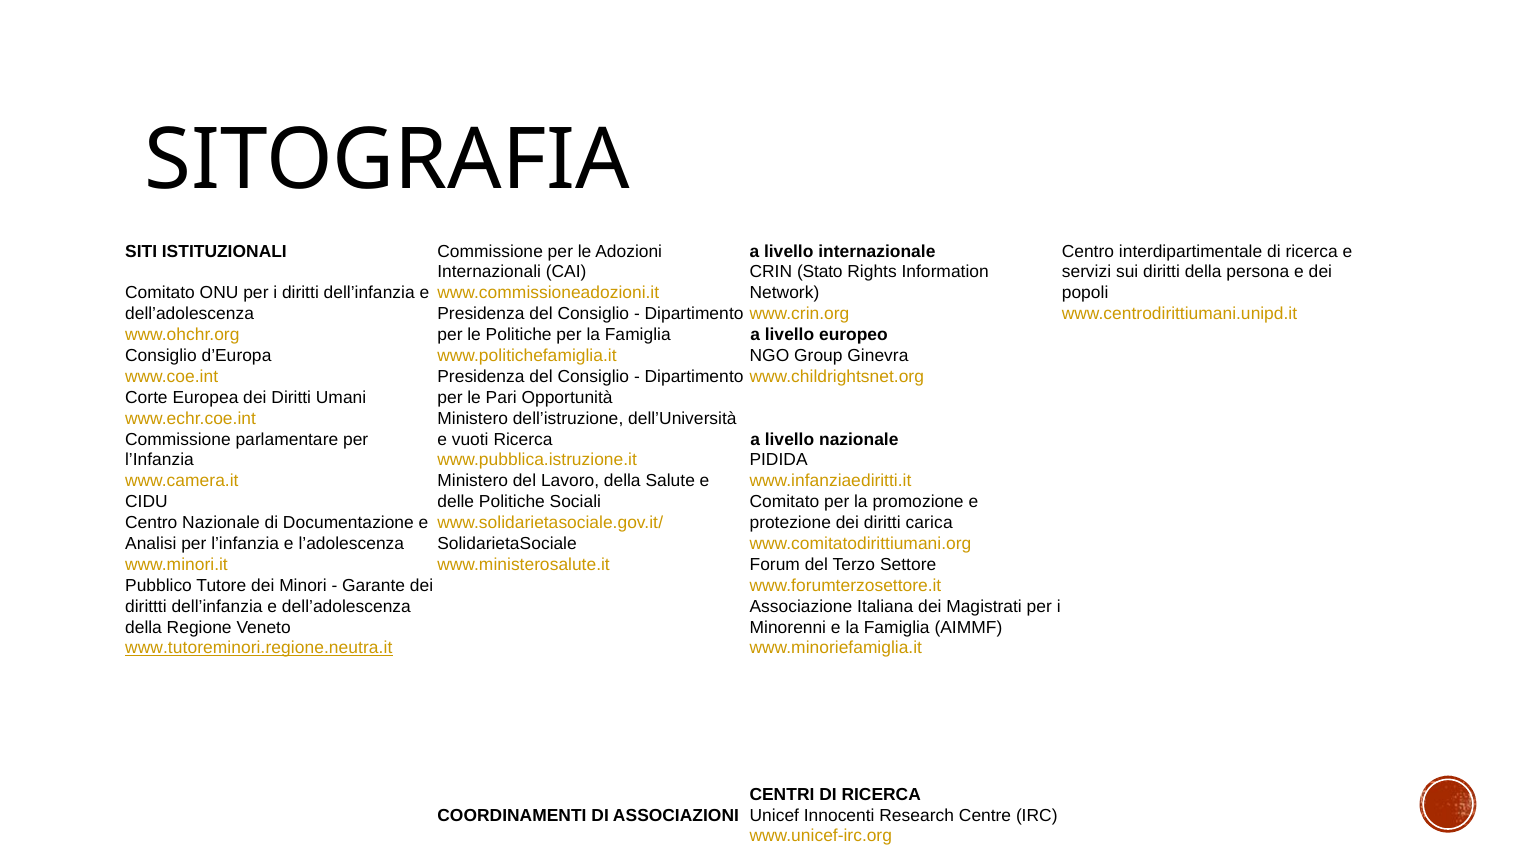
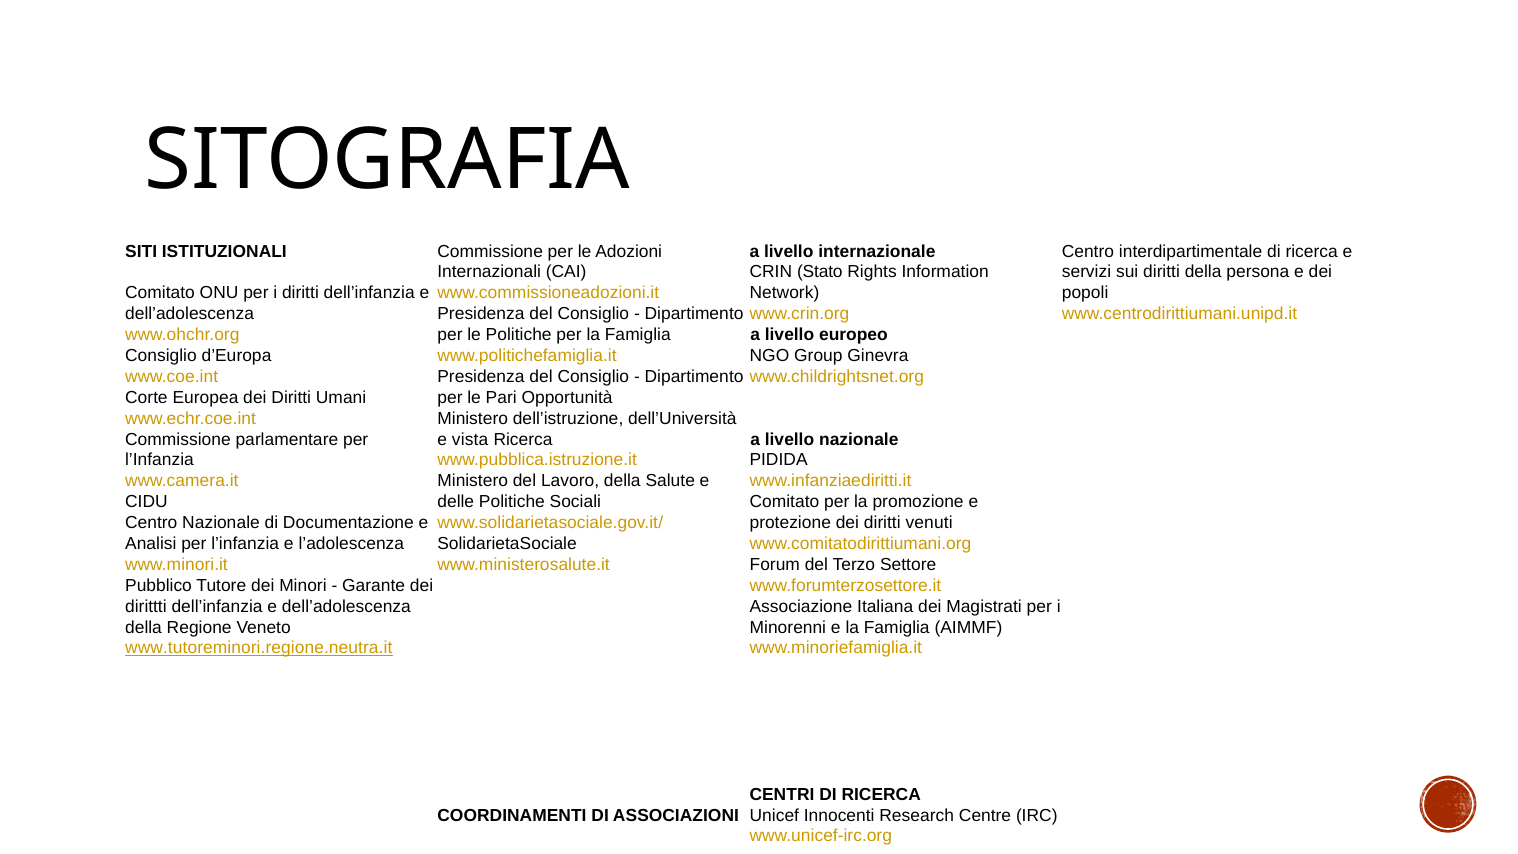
vuoti: vuoti -> vista
carica: carica -> venuti
